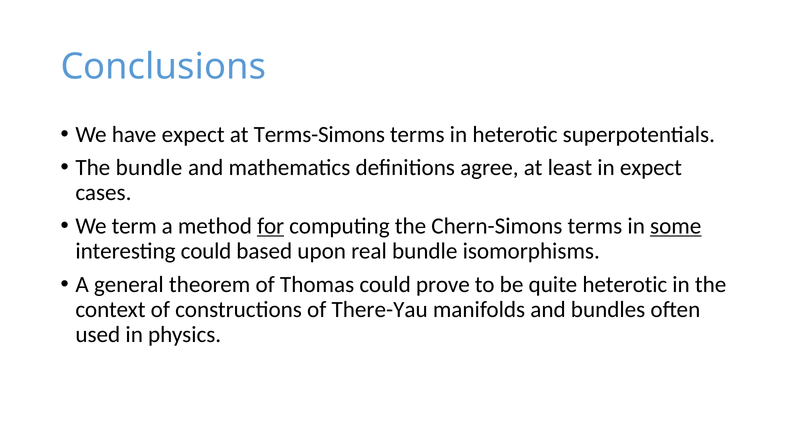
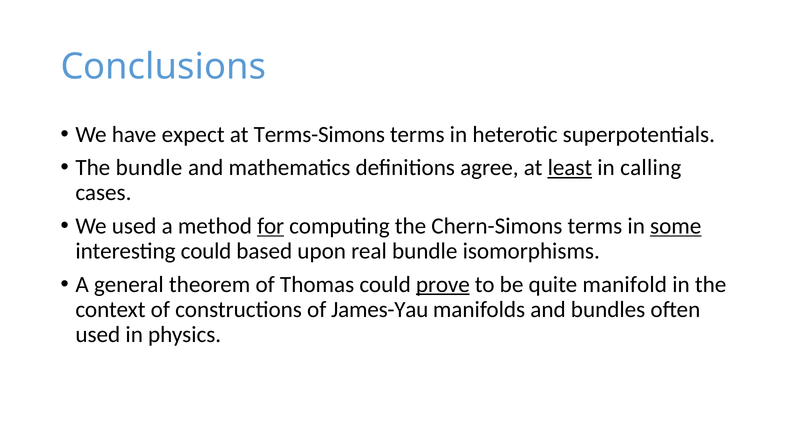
least underline: none -> present
in expect: expect -> calling
We term: term -> used
prove underline: none -> present
quite heterotic: heterotic -> manifold
There-Yau: There-Yau -> James-Yau
